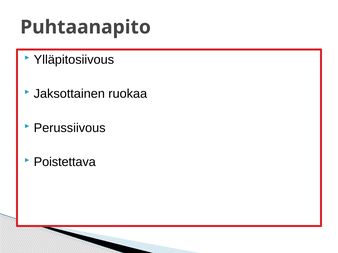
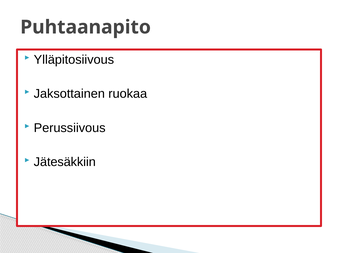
Poistettava: Poistettava -> Jätesäkkiin
